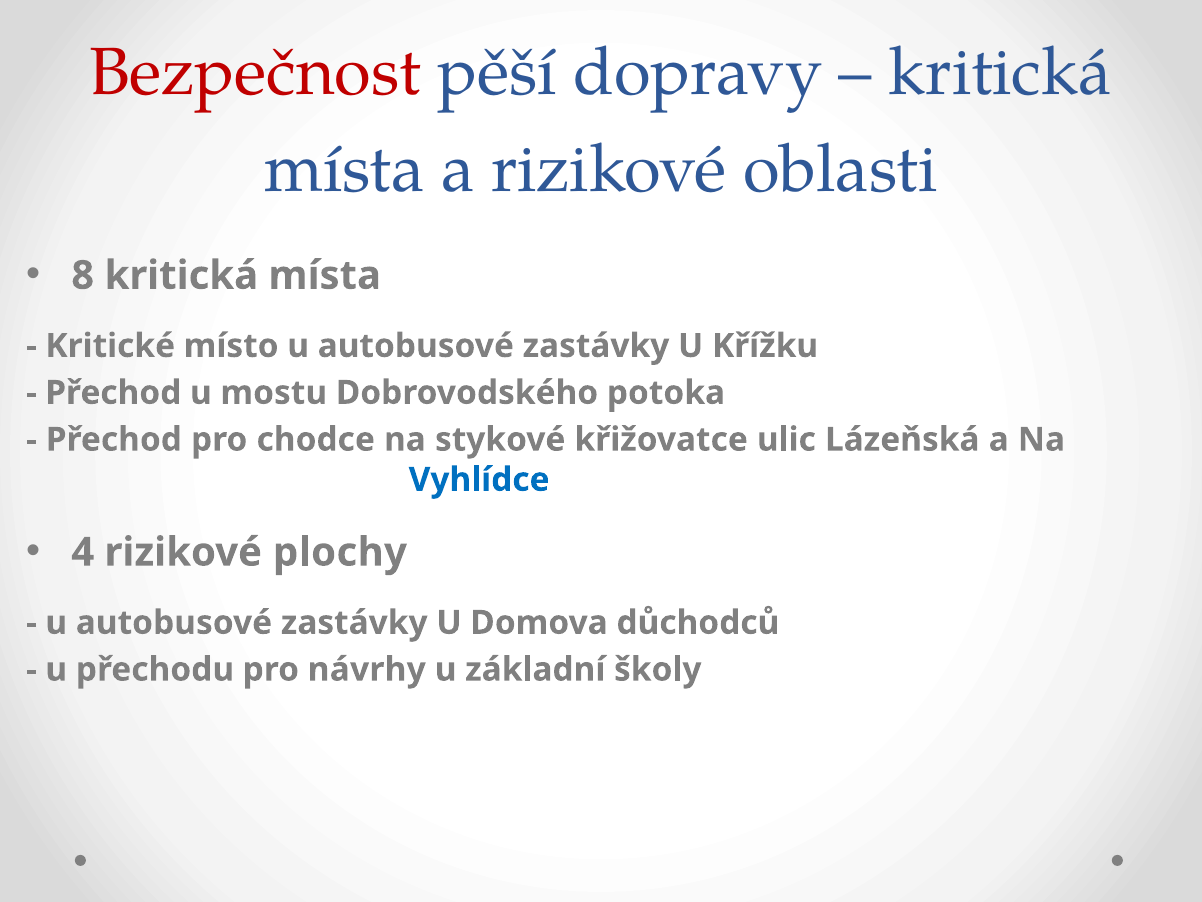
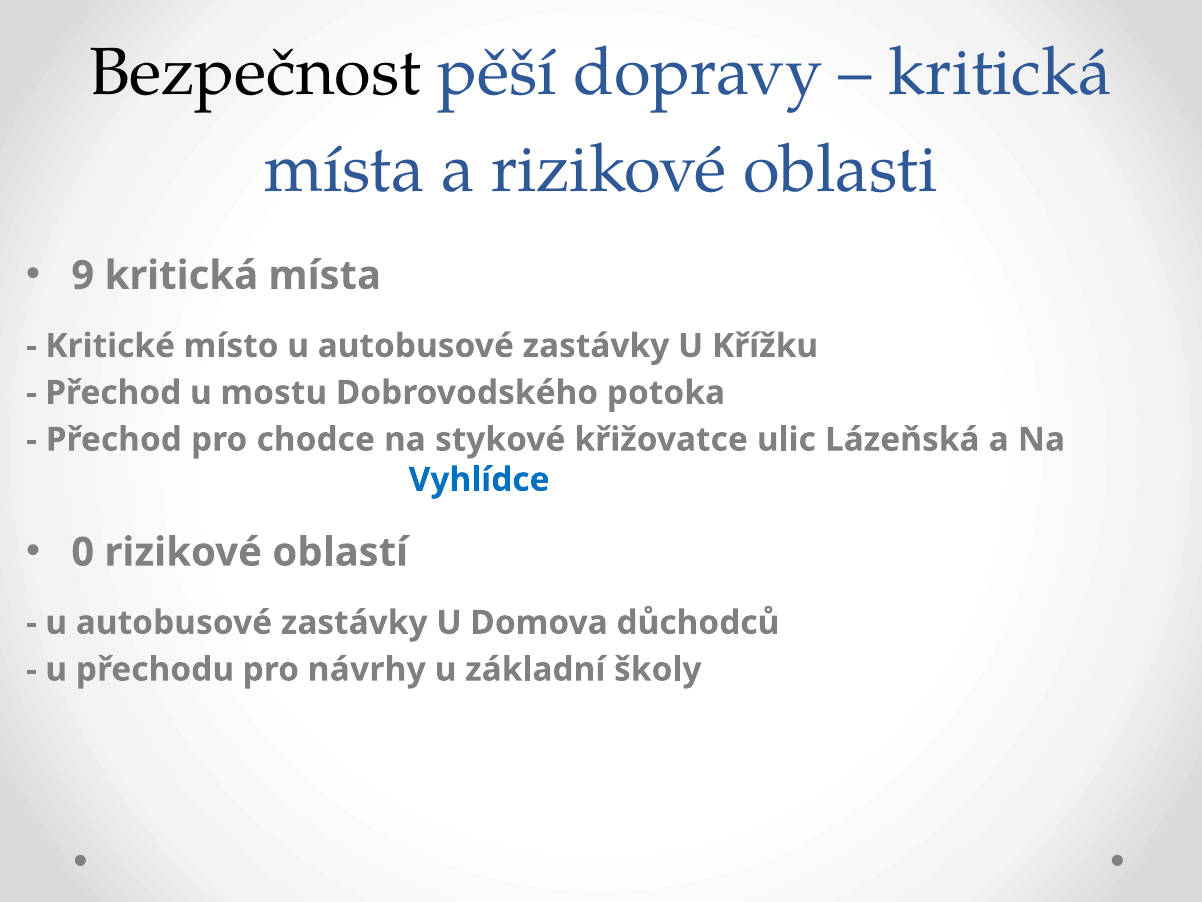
Bezpečnost colour: red -> black
8: 8 -> 9
4: 4 -> 0
plochy: plochy -> oblastí
